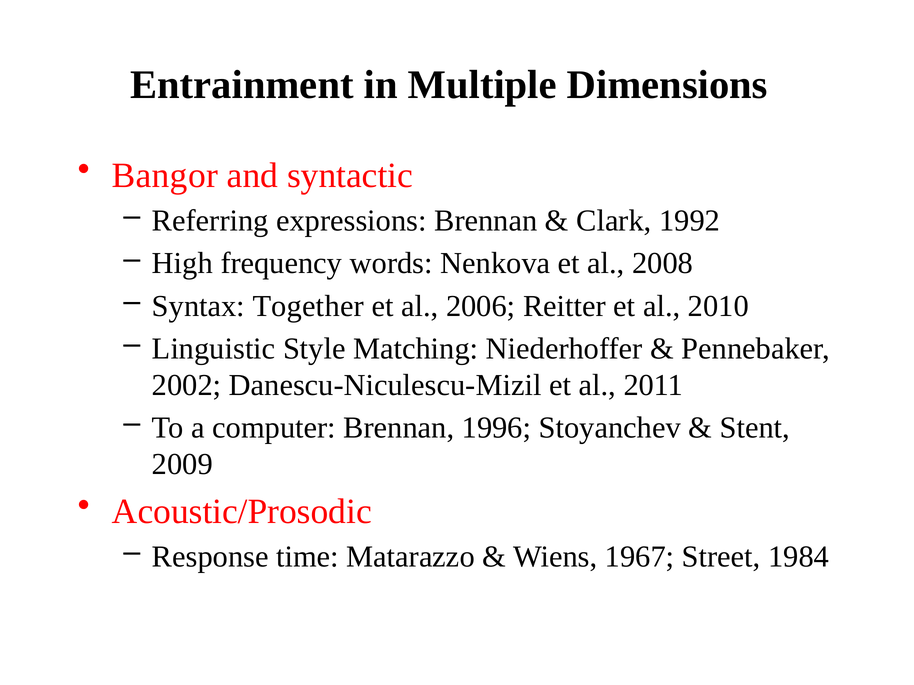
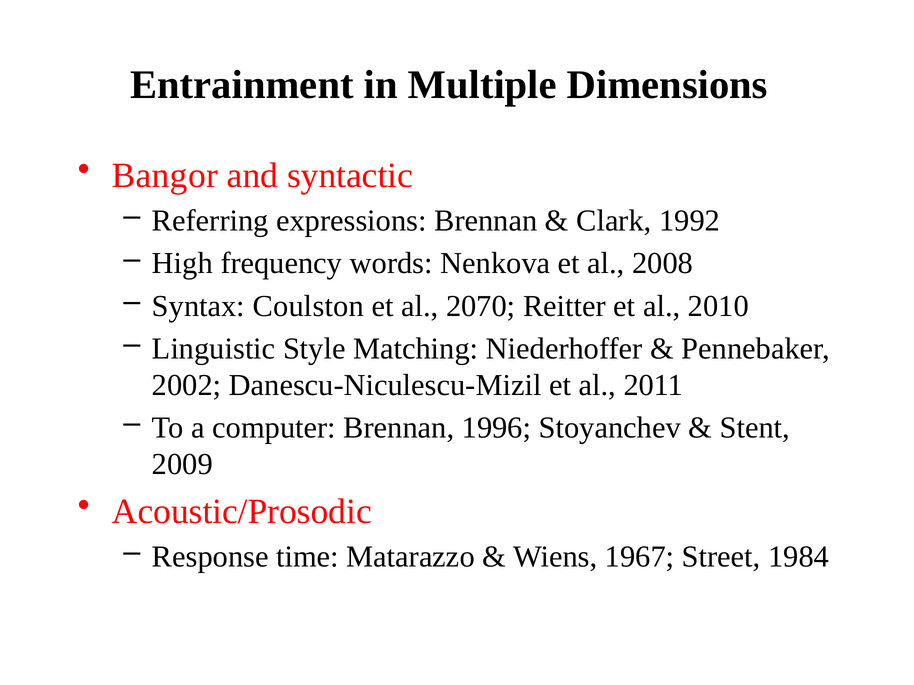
Together: Together -> Coulston
2006: 2006 -> 2070
